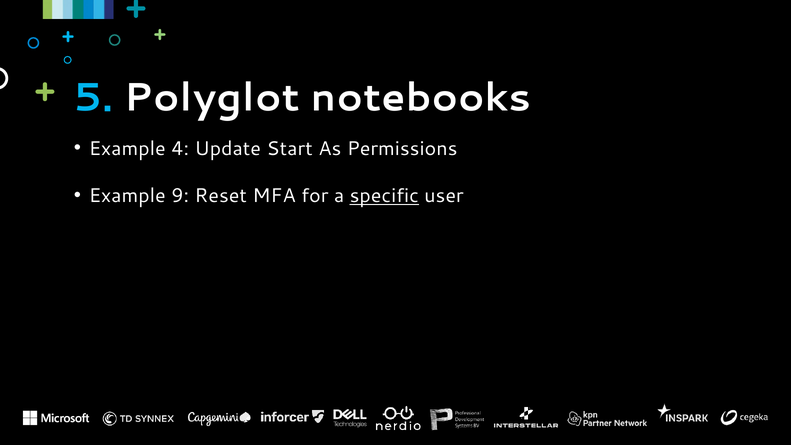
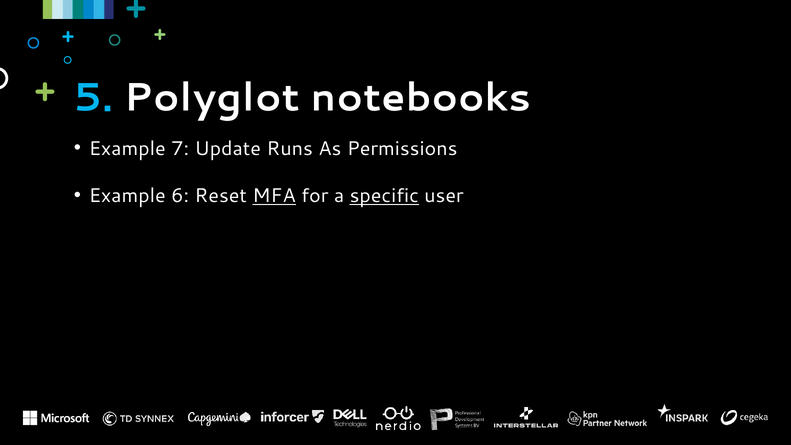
4: 4 -> 7
Start: Start -> Runs
9: 9 -> 6
MFA underline: none -> present
